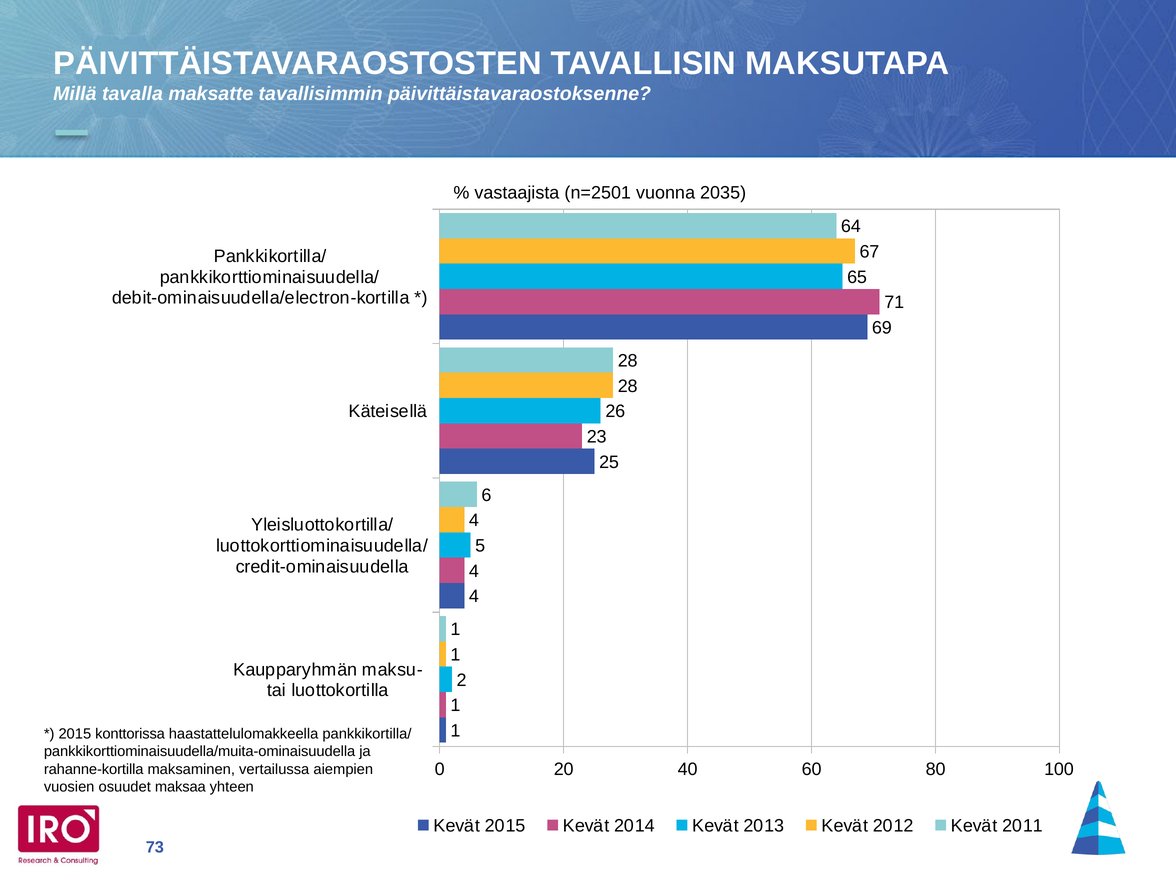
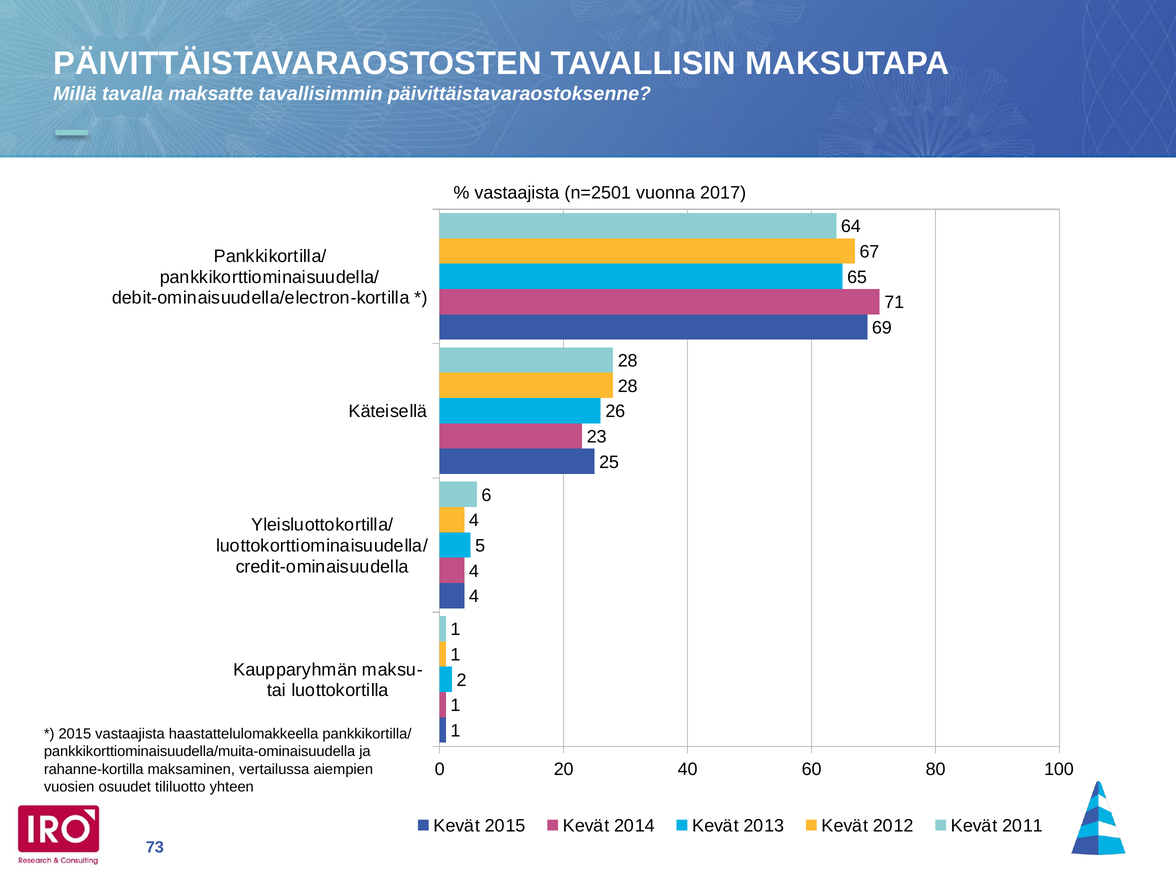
2035: 2035 -> 2017
2015 konttorissa: konttorissa -> vastaajista
maksaa: maksaa -> tililuotto
